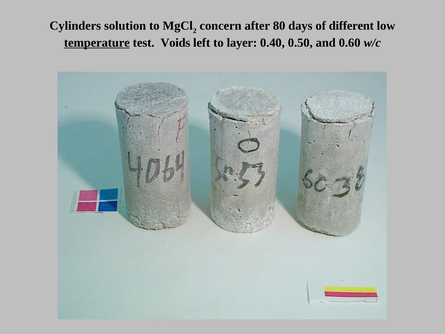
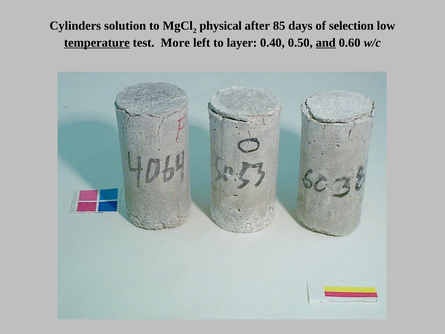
concern: concern -> physical
80: 80 -> 85
different: different -> selection
Voids: Voids -> More
and underline: none -> present
